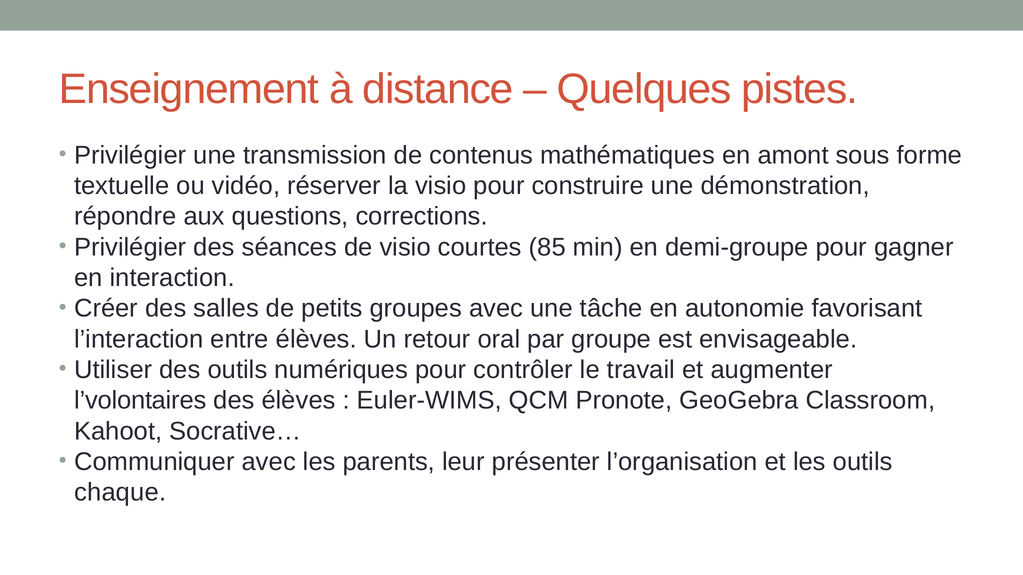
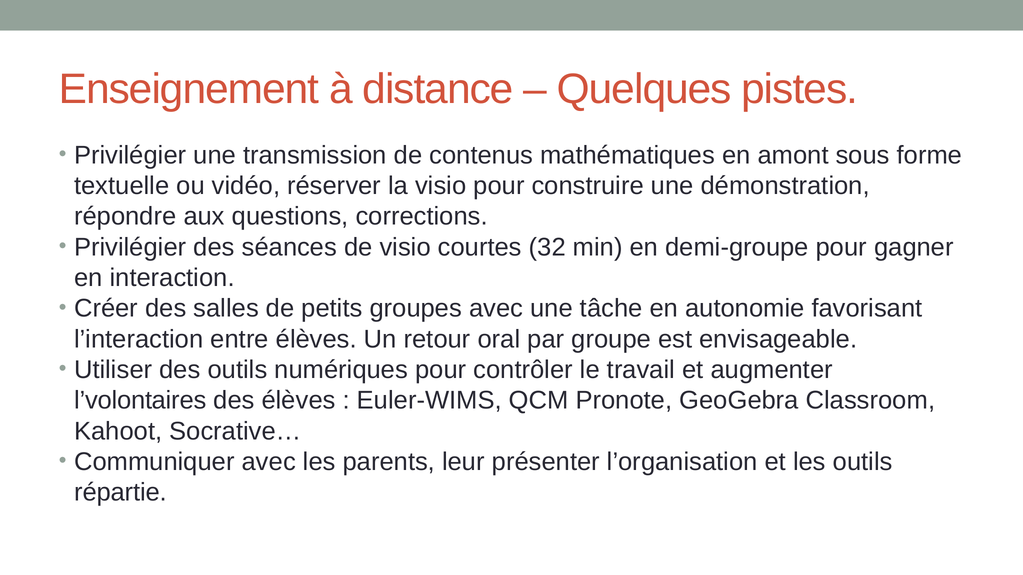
85: 85 -> 32
chaque: chaque -> répartie
